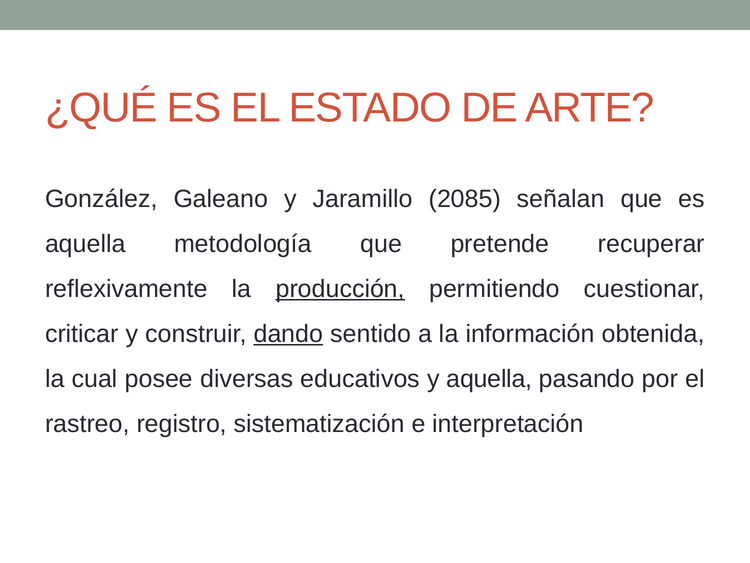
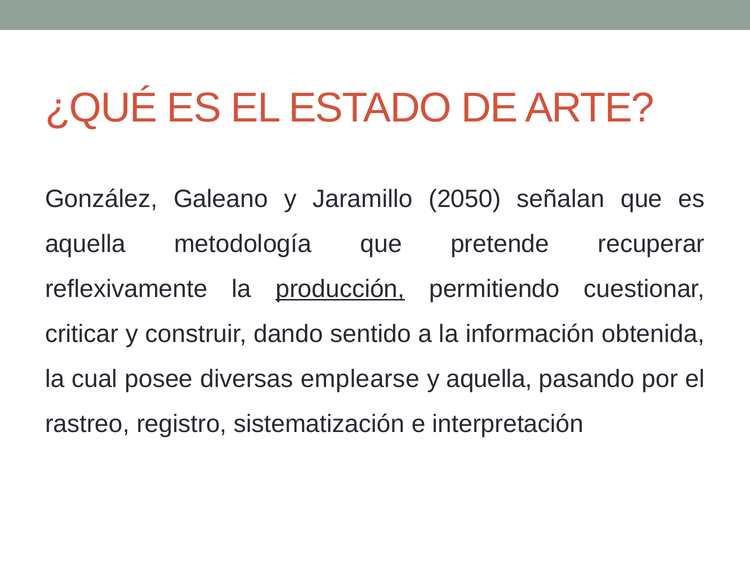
2085: 2085 -> 2050
dando underline: present -> none
educativos: educativos -> emplearse
